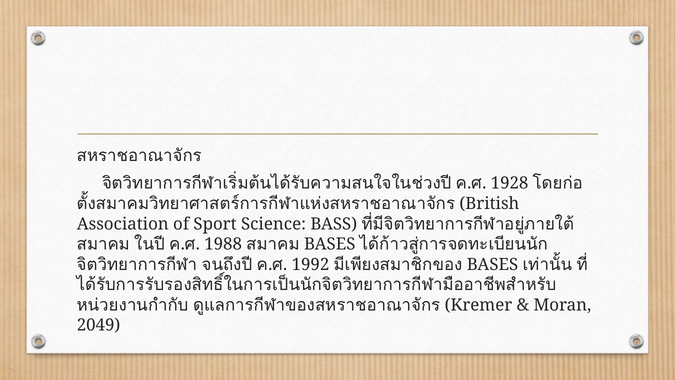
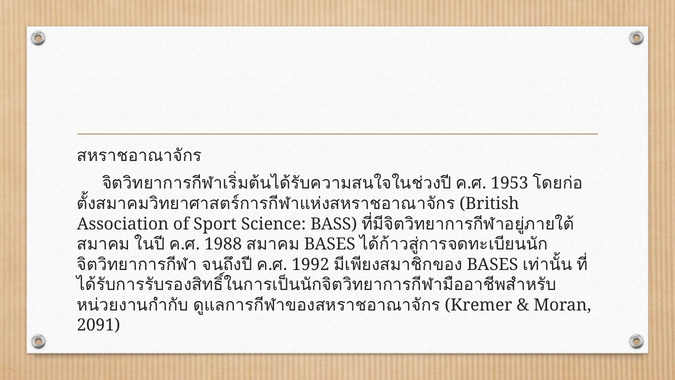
1928: 1928 -> 1953
2049: 2049 -> 2091
